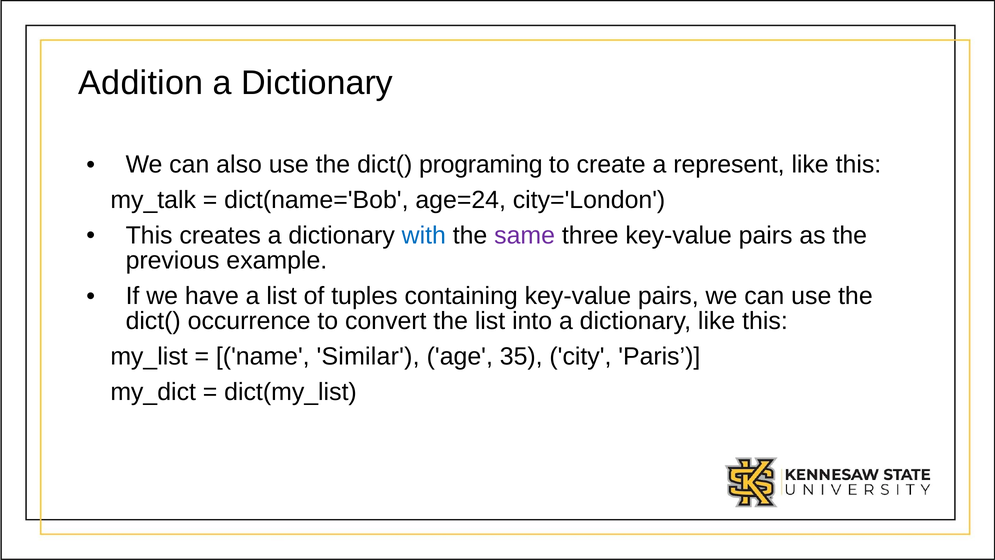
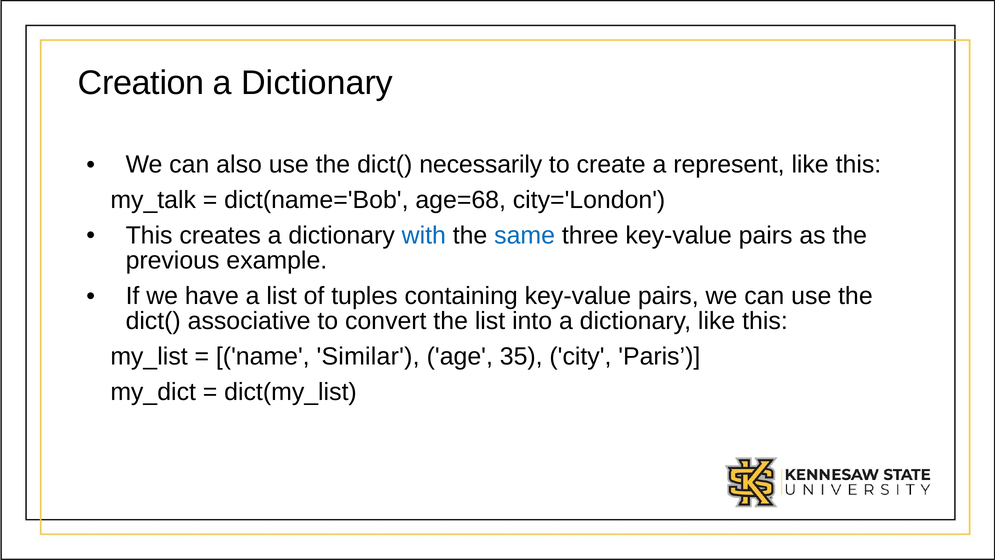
Addition: Addition -> Creation
programing: programing -> necessarily
age=24: age=24 -> age=68
same colour: purple -> blue
occurrence: occurrence -> associative
